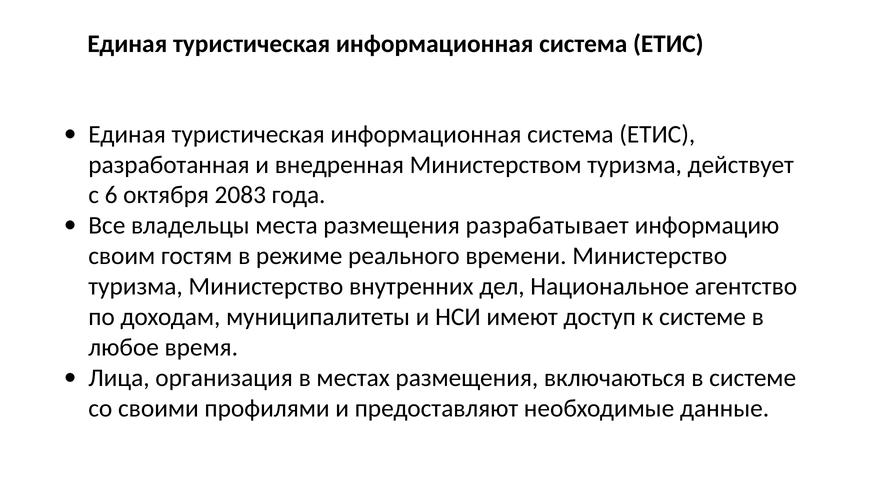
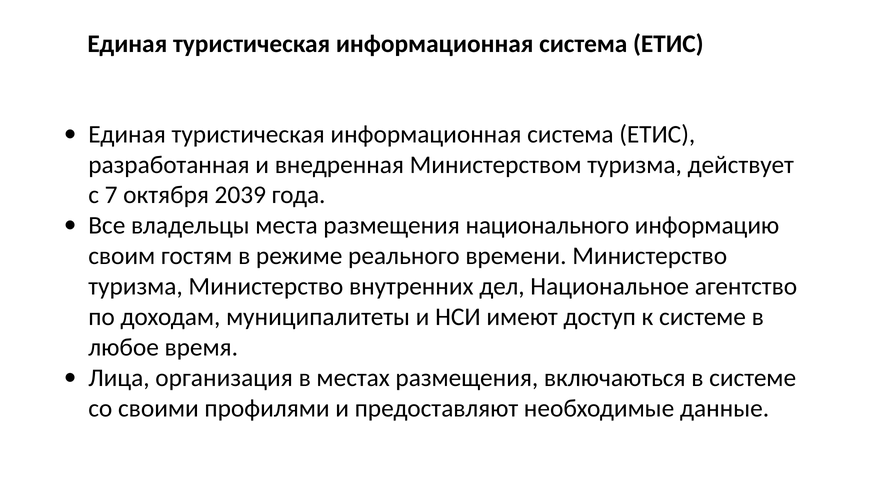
6: 6 -> 7
2083: 2083 -> 2039
разрабатывает: разрабатывает -> национального
